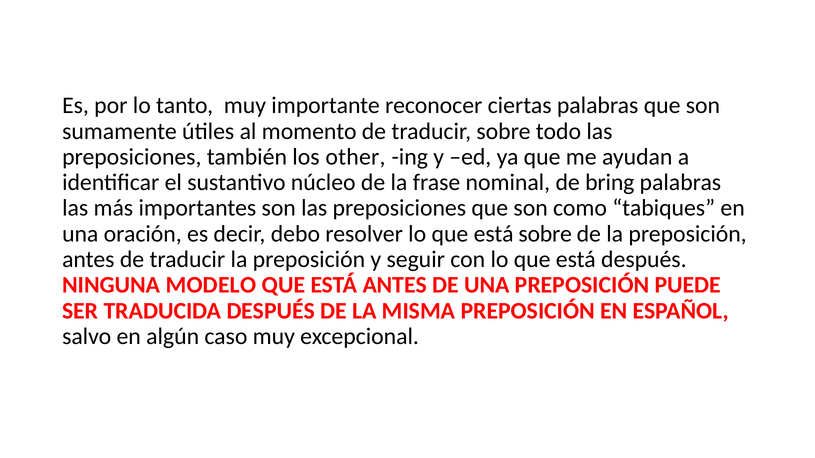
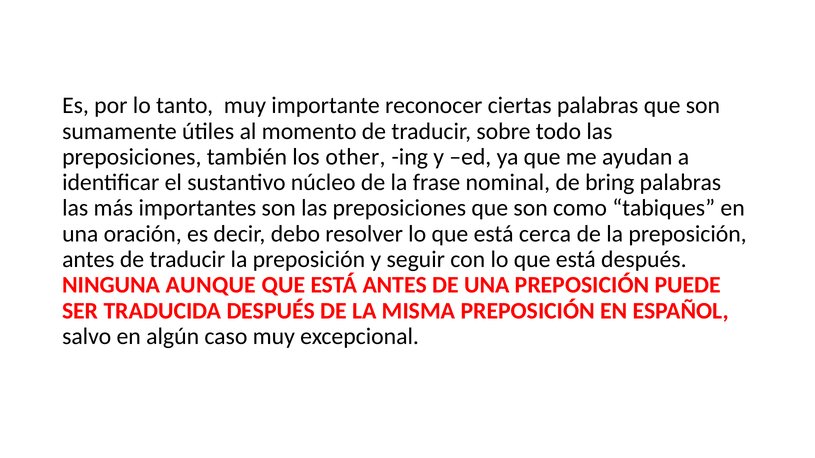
está sobre: sobre -> cerca
MODELO: MODELO -> AUNQUE
